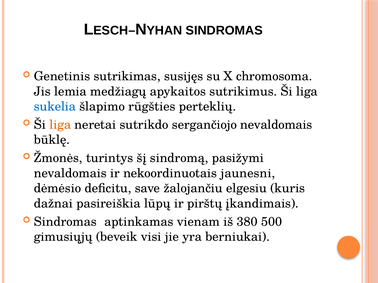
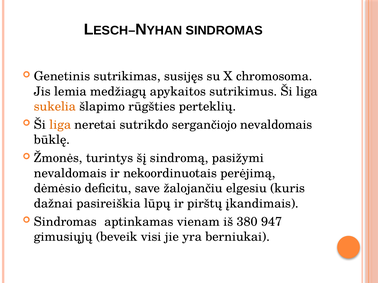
sukelia colour: blue -> orange
jaunesni: jaunesni -> perėjimą
500: 500 -> 947
